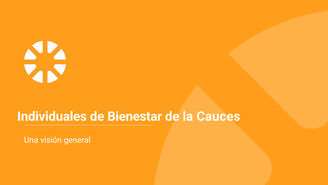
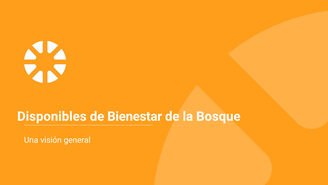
Individuales: Individuales -> Disponibles
Cauces: Cauces -> Bosque
